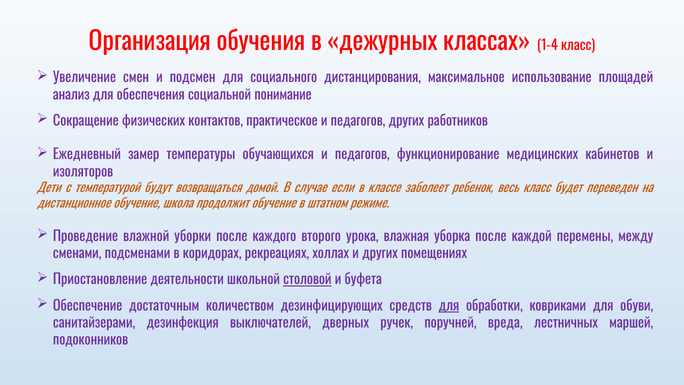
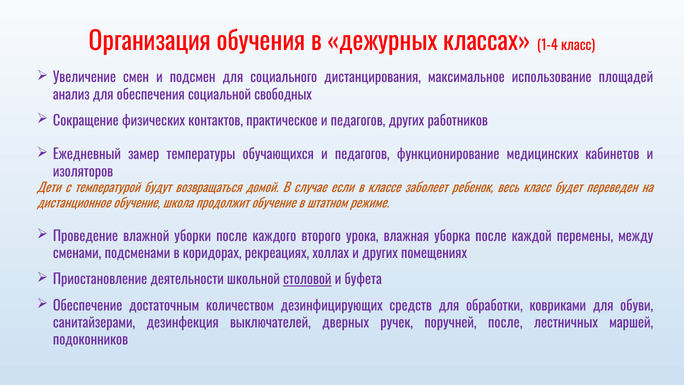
понимание: понимание -> свободных
для at (449, 306) underline: present -> none
поручней вреда: вреда -> после
